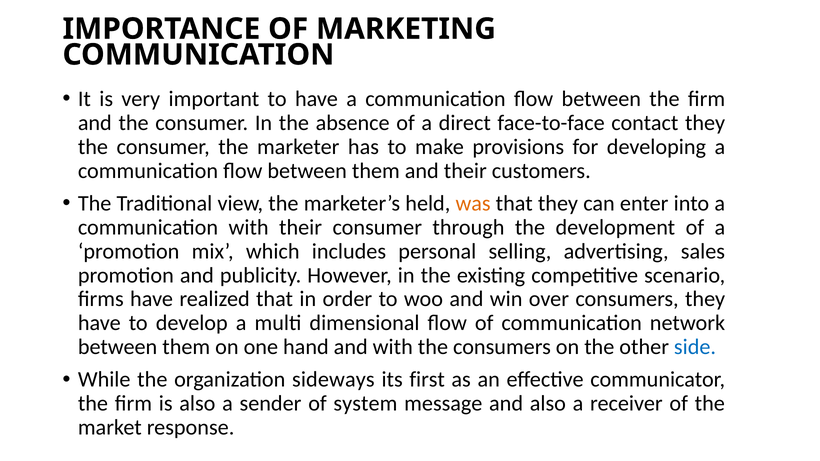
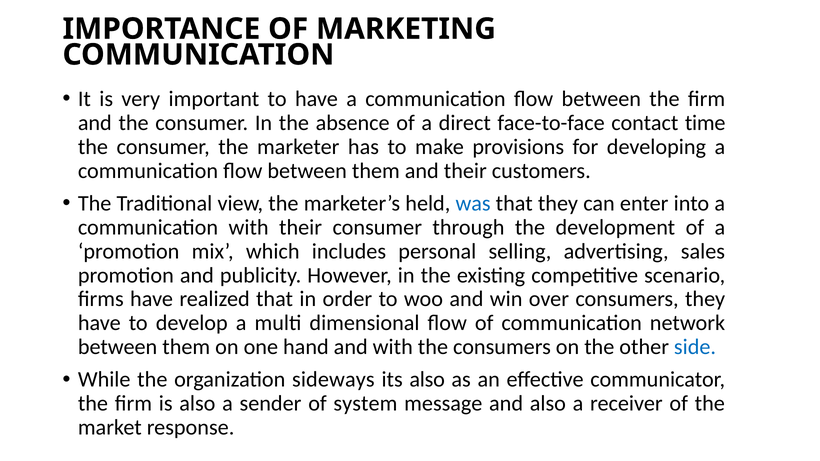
contact they: they -> time
was colour: orange -> blue
its first: first -> also
